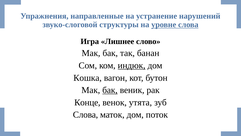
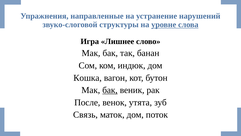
индюк underline: present -> none
Конце: Конце -> После
Слова at (85, 114): Слова -> Связь
